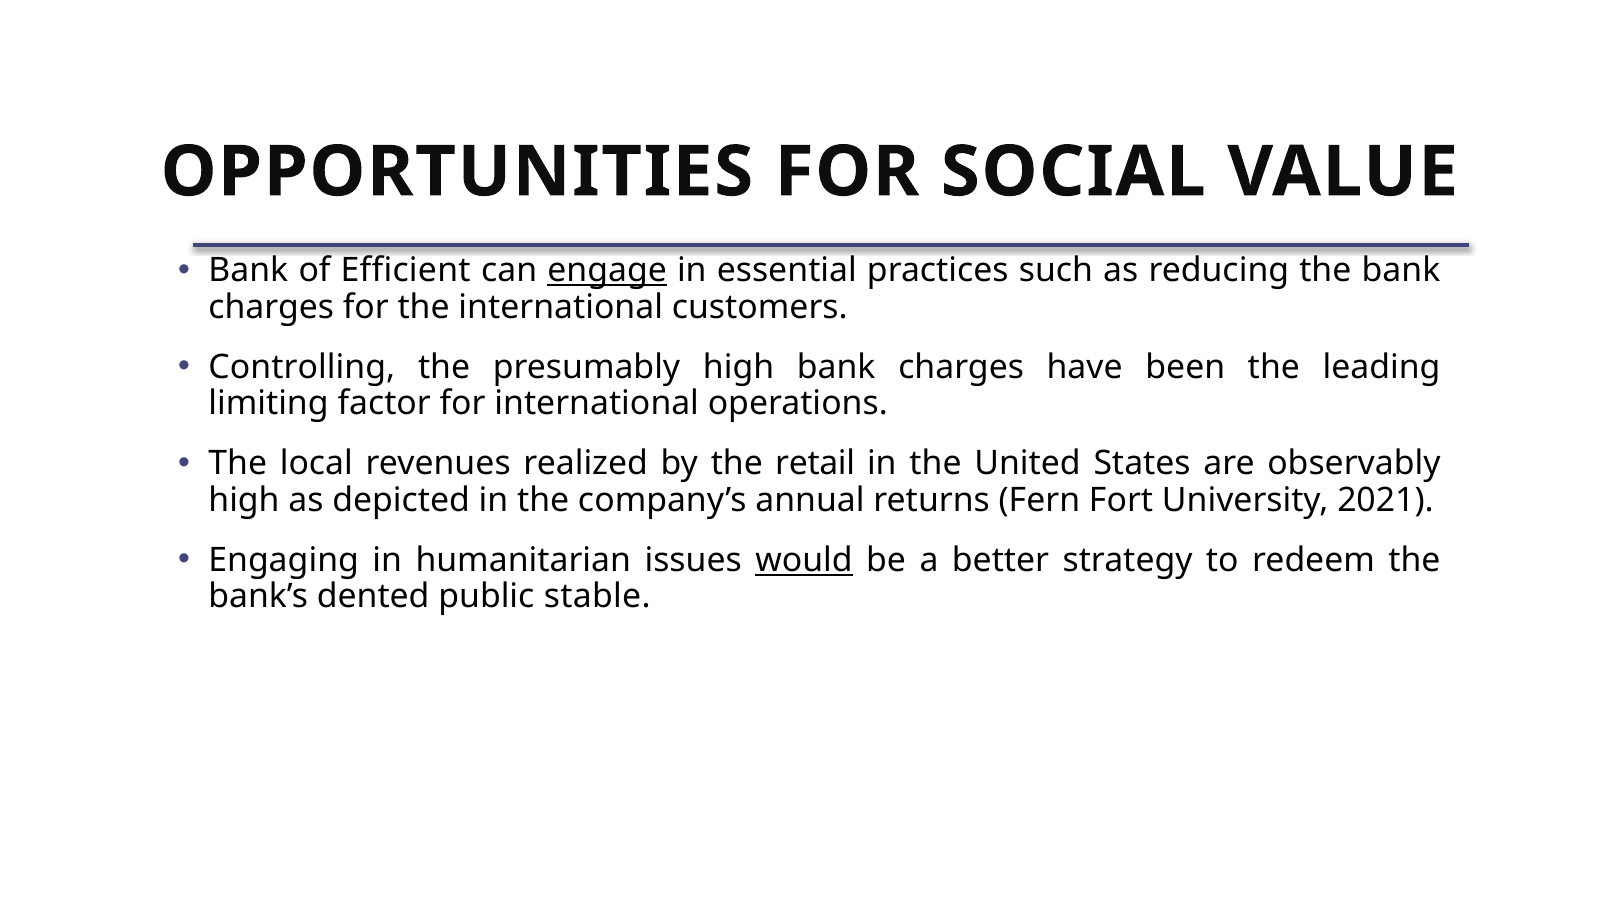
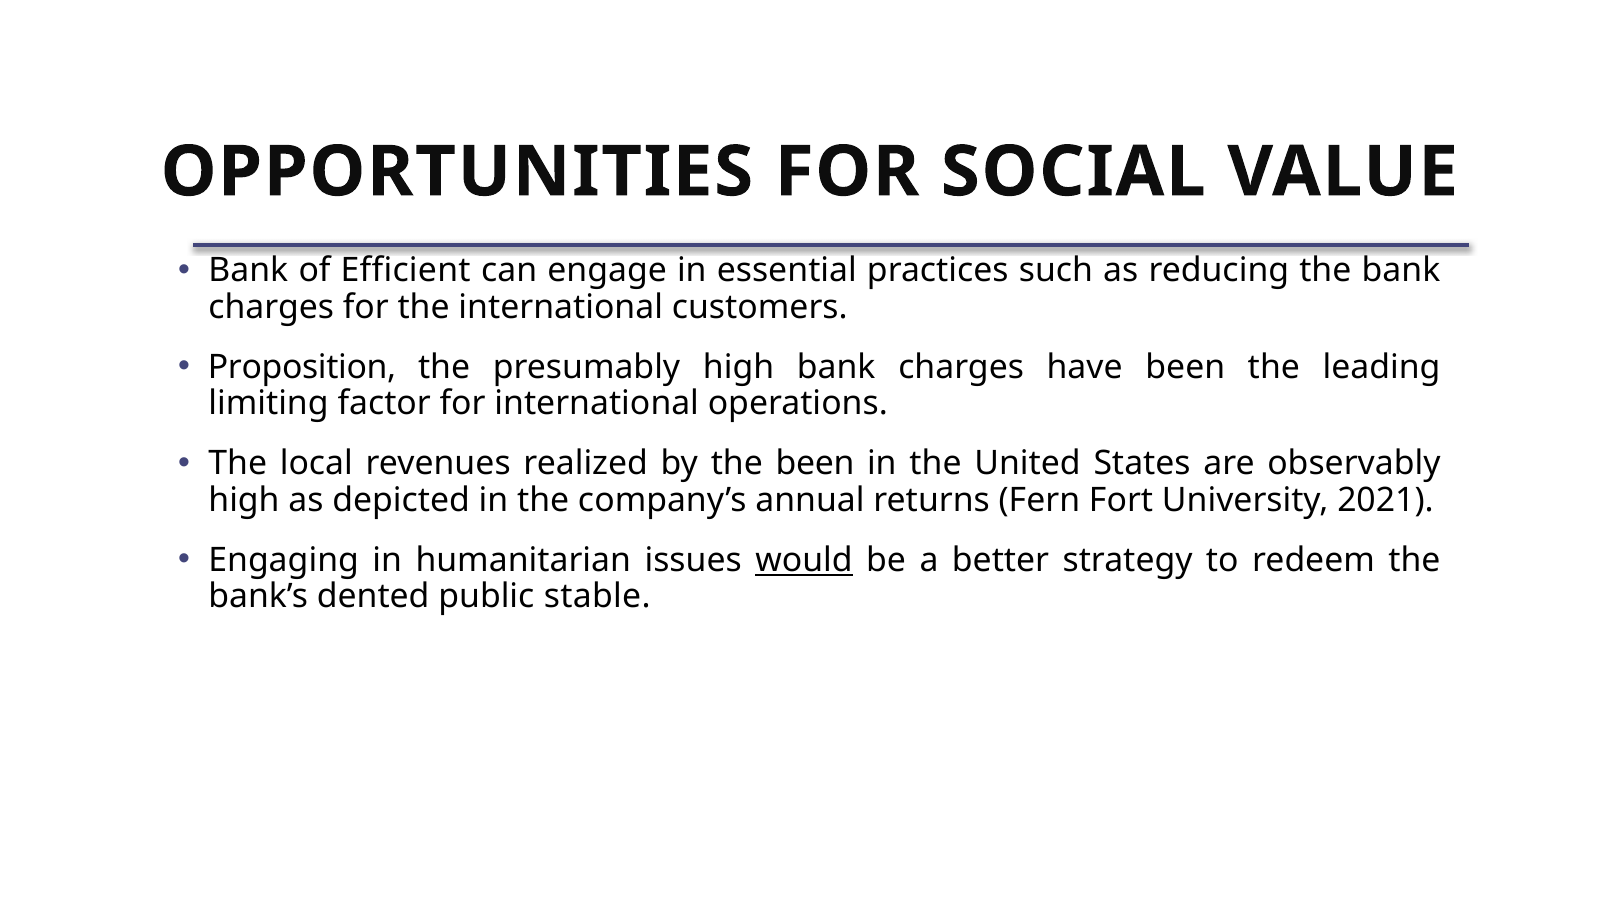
engage underline: present -> none
Controlling: Controlling -> Proposition
the retail: retail -> been
